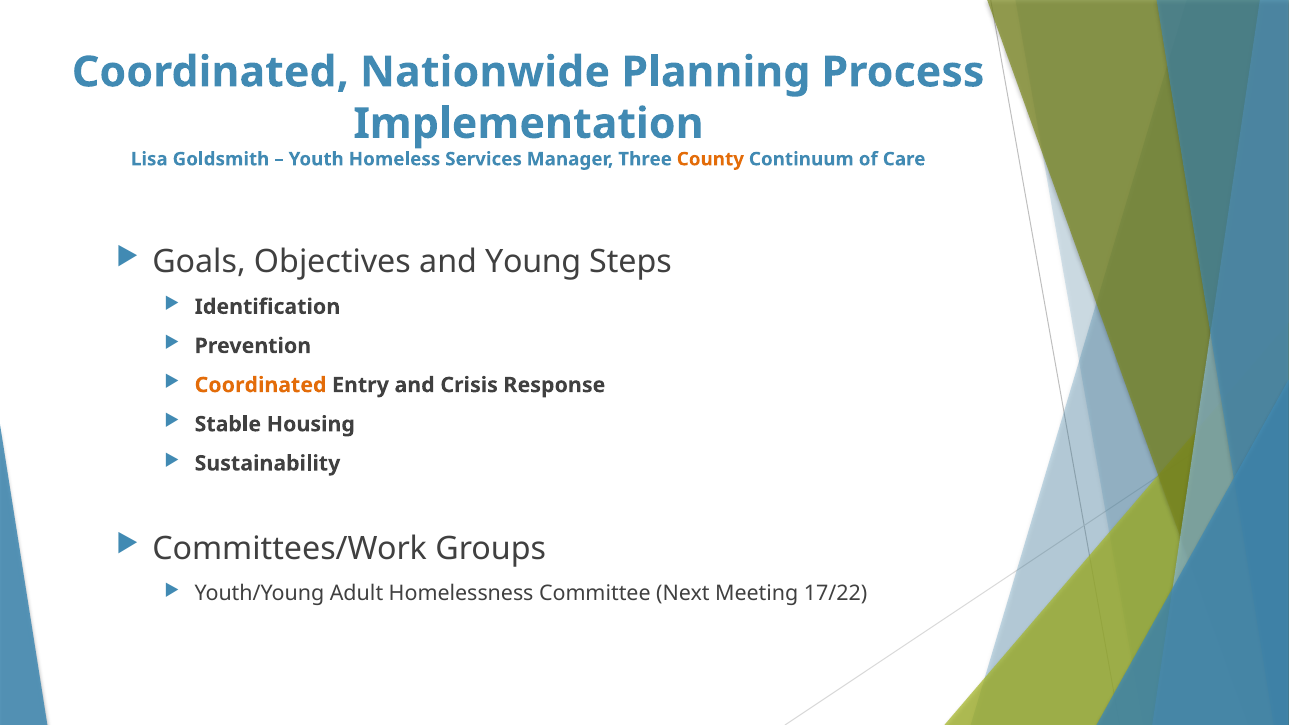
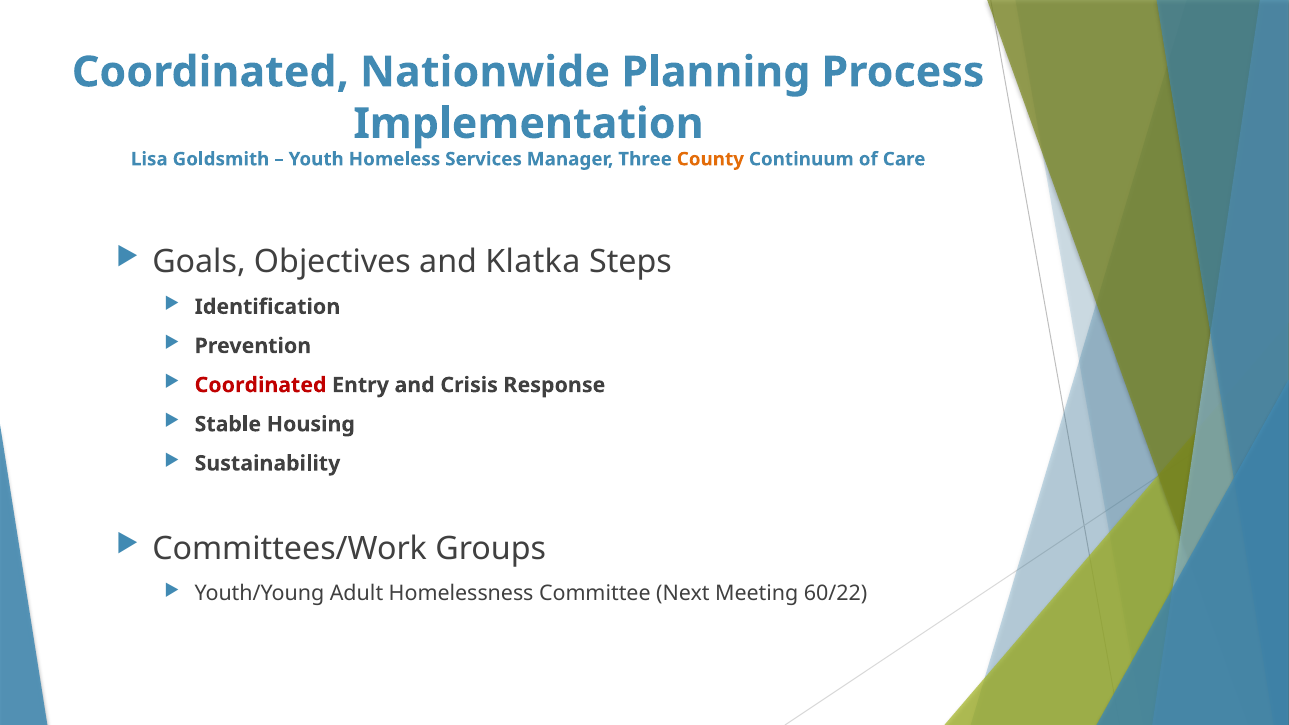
Young: Young -> Klatka
Coordinated at (261, 385) colour: orange -> red
17/22: 17/22 -> 60/22
